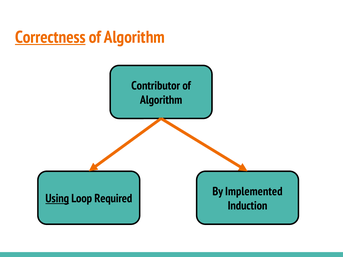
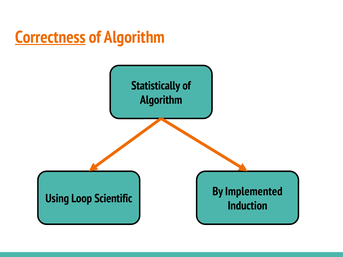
Contributor: Contributor -> Statistically
Using underline: present -> none
Required: Required -> Scientific
